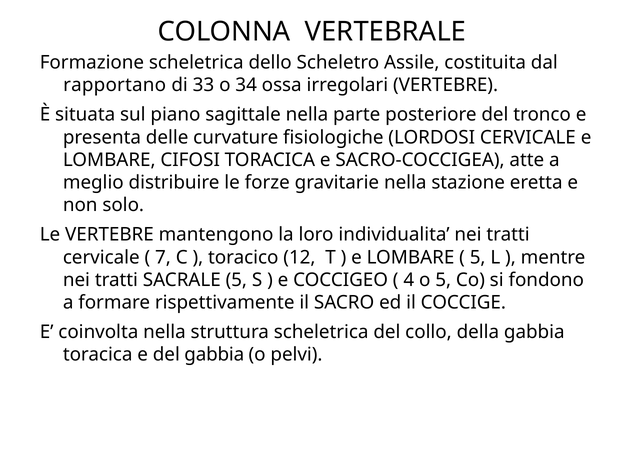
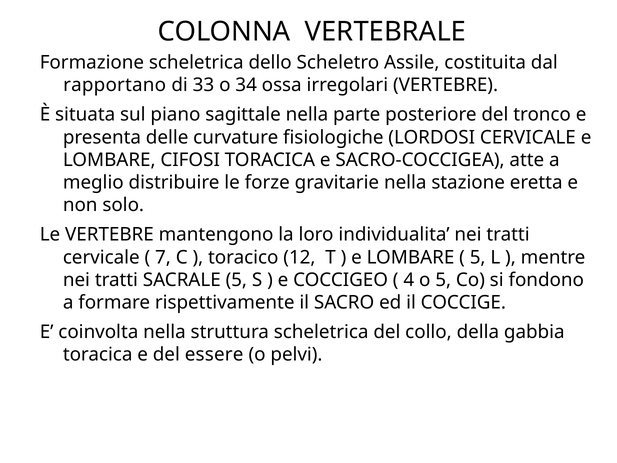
del gabbia: gabbia -> essere
